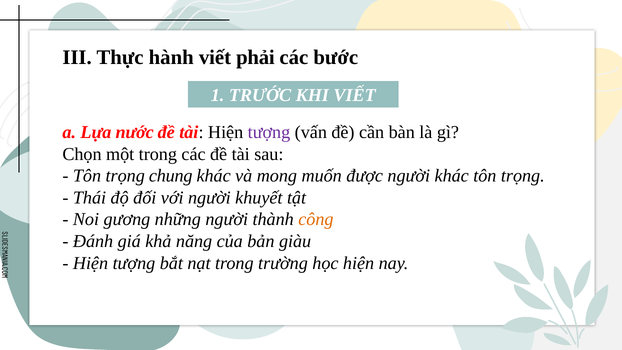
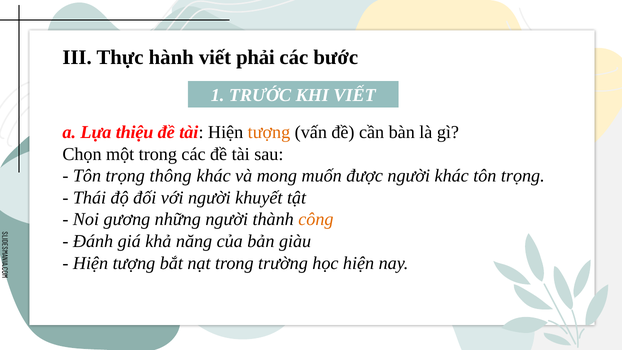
nước: nước -> thiệu
tượng at (269, 132) colour: purple -> orange
chung: chung -> thông
